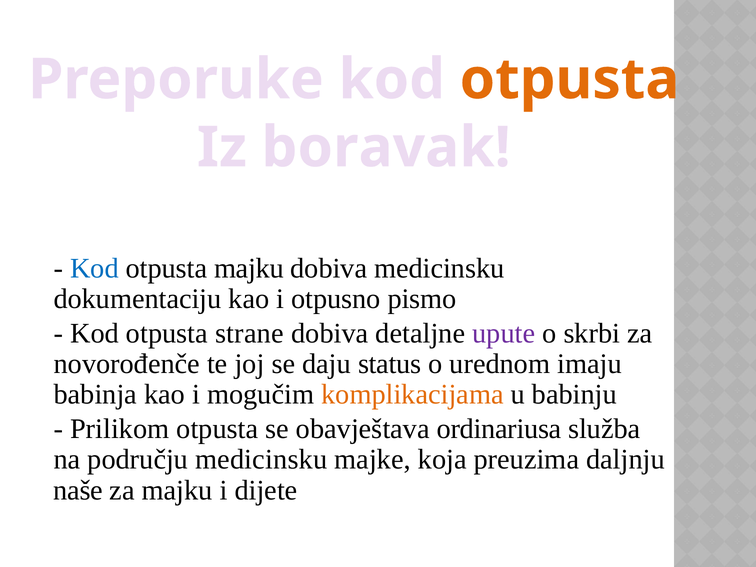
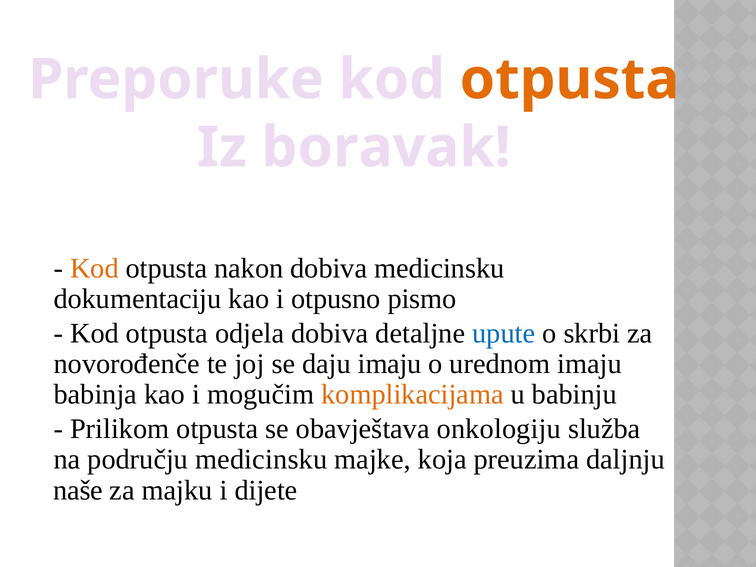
Kod at (94, 268) colour: blue -> orange
otpusta majku: majku -> nakon
strane: strane -> odjela
upute colour: purple -> blue
daju status: status -> imaju
ordinariusa: ordinariusa -> onkologiju
